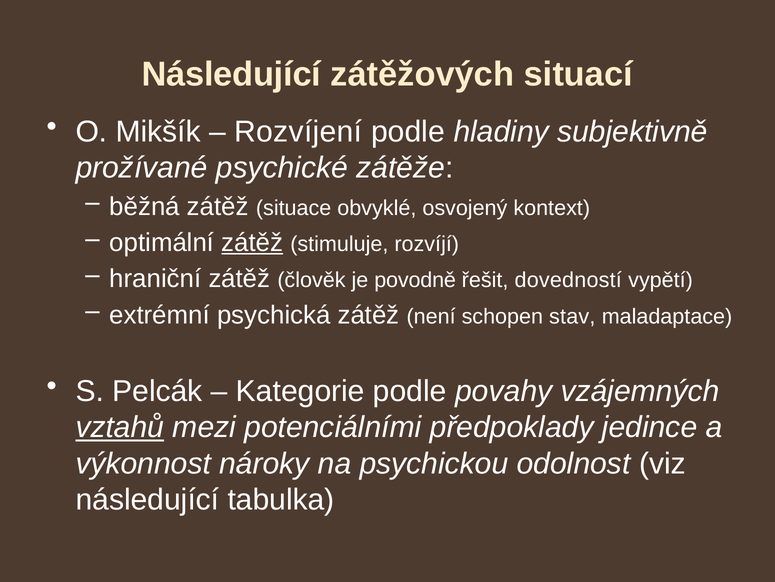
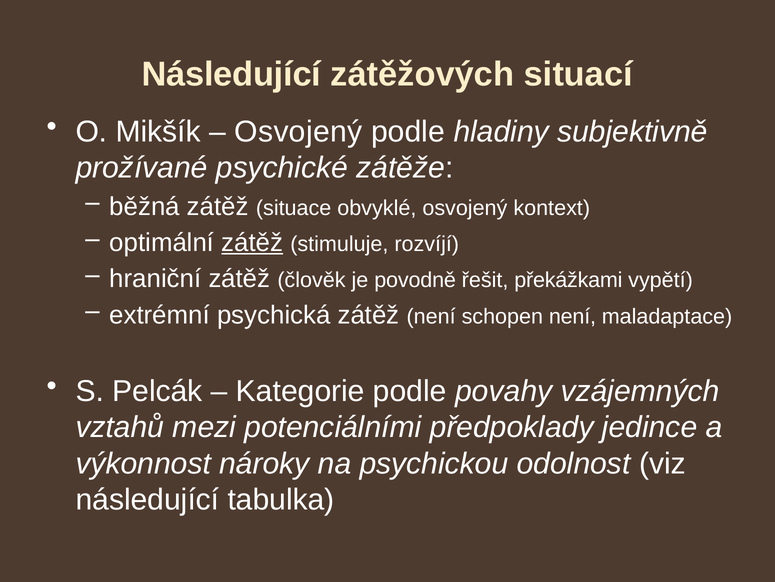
Rozvíjení at (298, 132): Rozvíjení -> Osvojený
dovedností: dovedností -> překážkami
schopen stav: stav -> není
vztahů underline: present -> none
